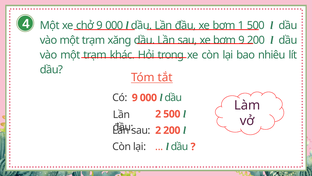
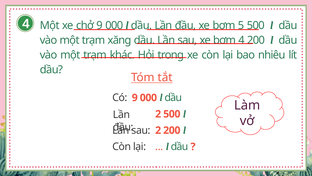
1: 1 -> 5
bơm 9: 9 -> 4
